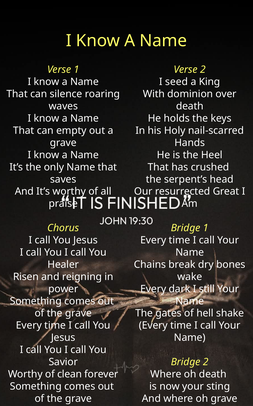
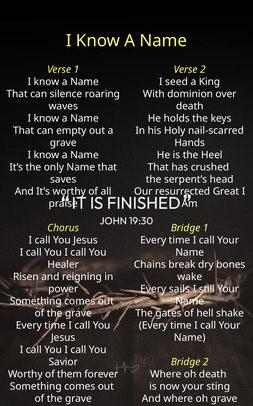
dark: dark -> sails
clean: clean -> them
